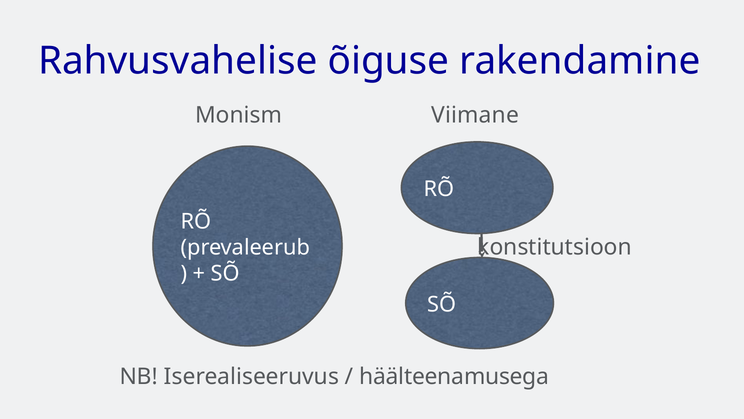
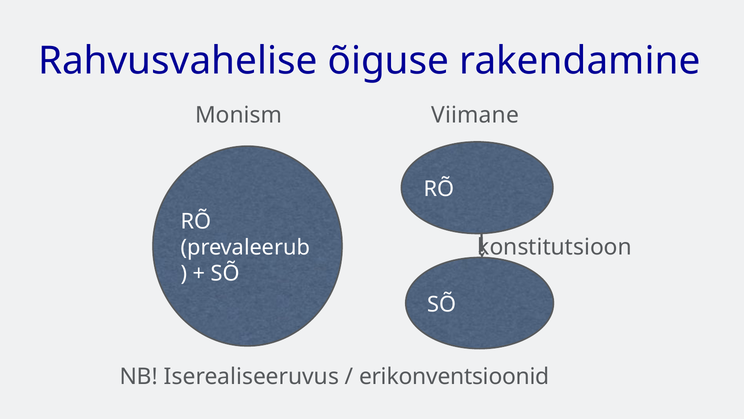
häälteenamusega: häälteenamusega -> erikonventsioonid
